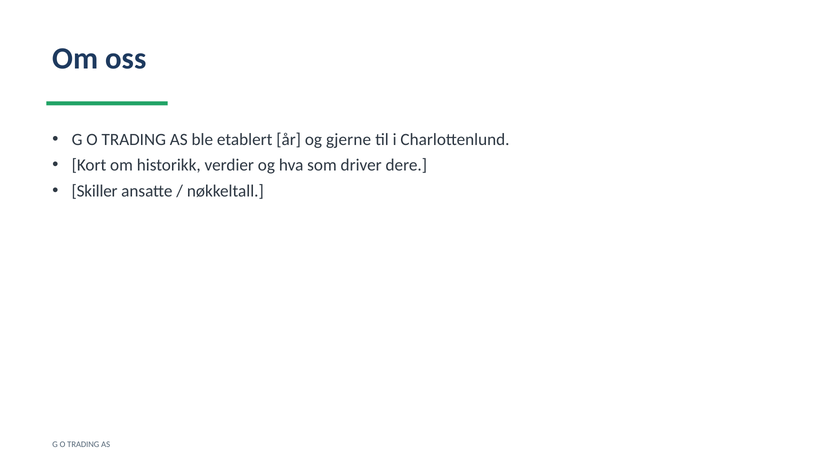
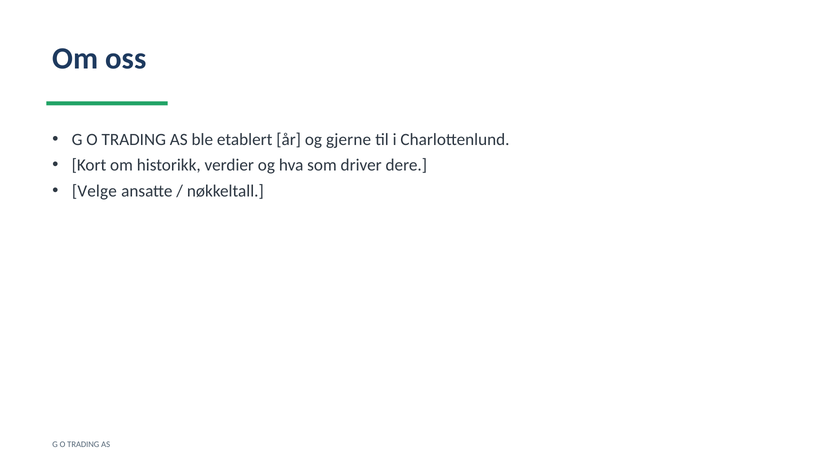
Skiller: Skiller -> Velge
